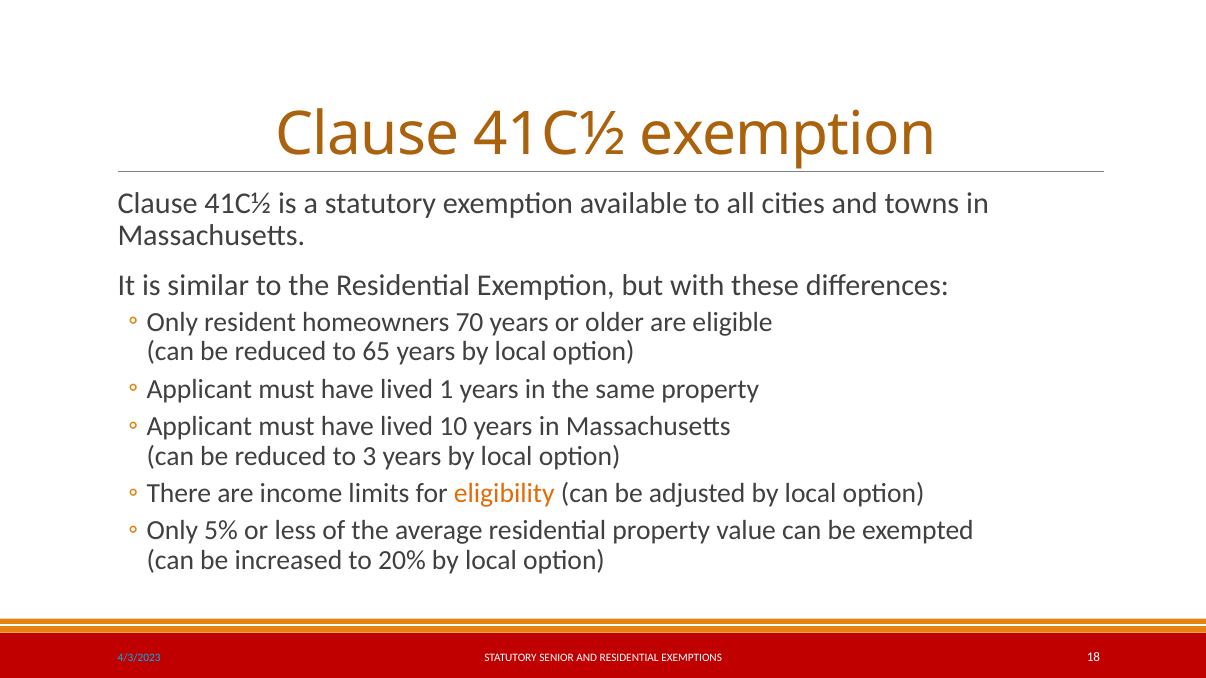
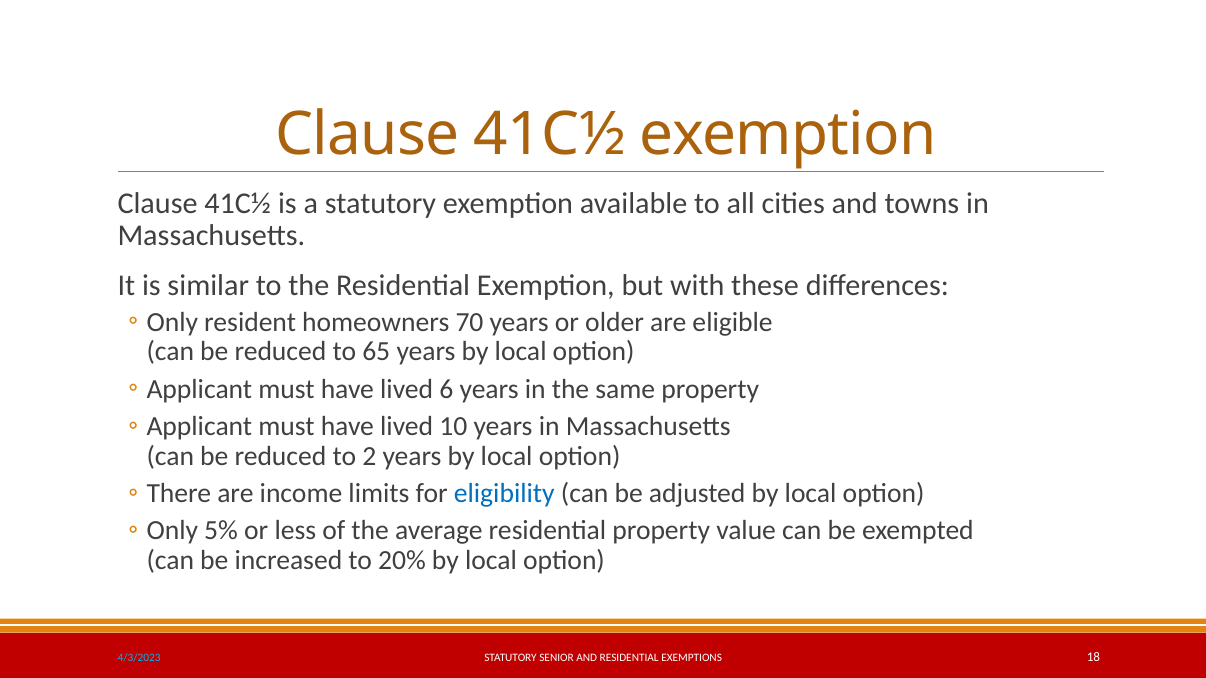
1: 1 -> 6
3: 3 -> 2
eligibility colour: orange -> blue
